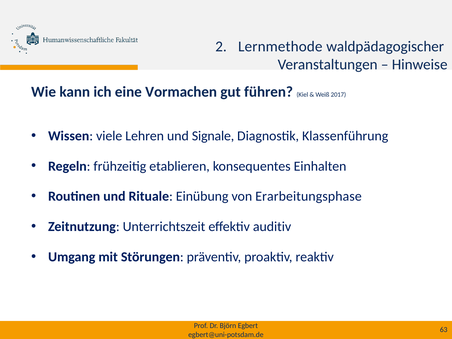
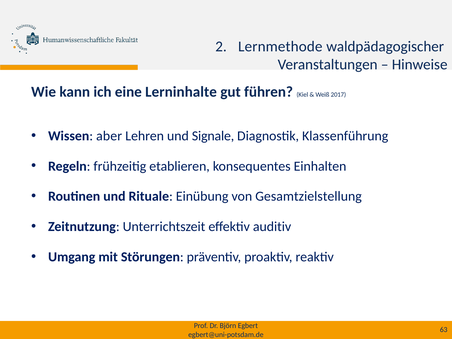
Vormachen: Vormachen -> Lerninhalte
viele: viele -> aber
Erarbeitungsphase: Erarbeitungsphase -> Gesamtzielstellung
